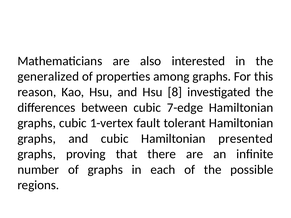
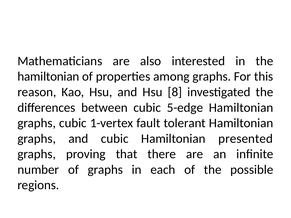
generalized at (48, 77): generalized -> hamiltonian
7-edge: 7-edge -> 5-edge
